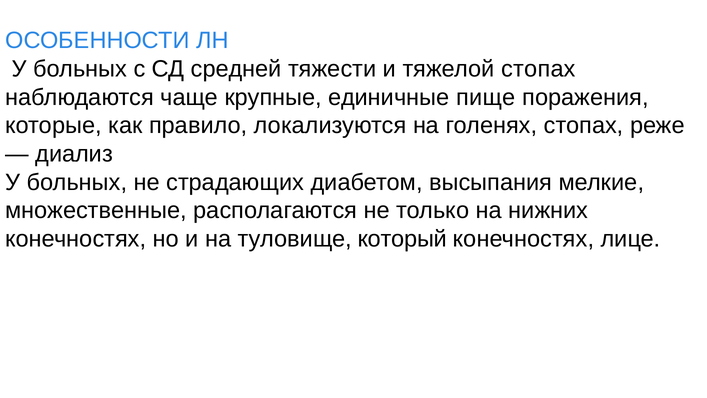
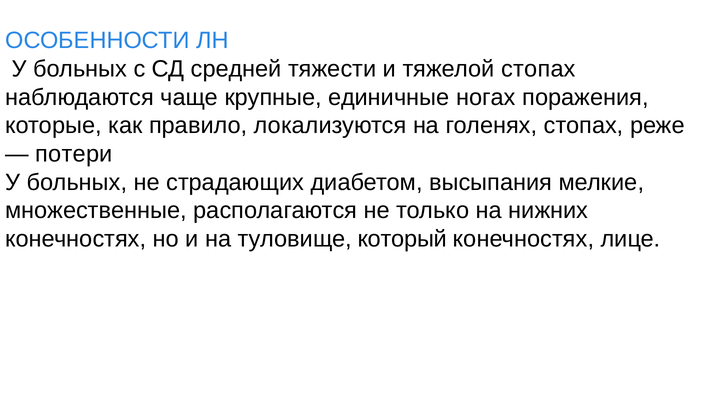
пище: пище -> ногах
диализ: диализ -> потери
